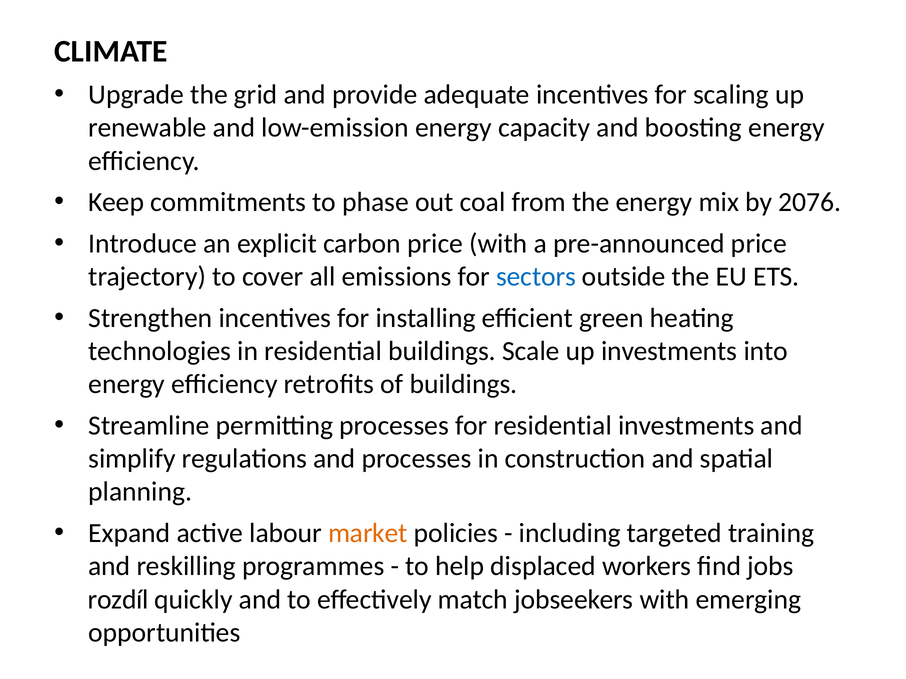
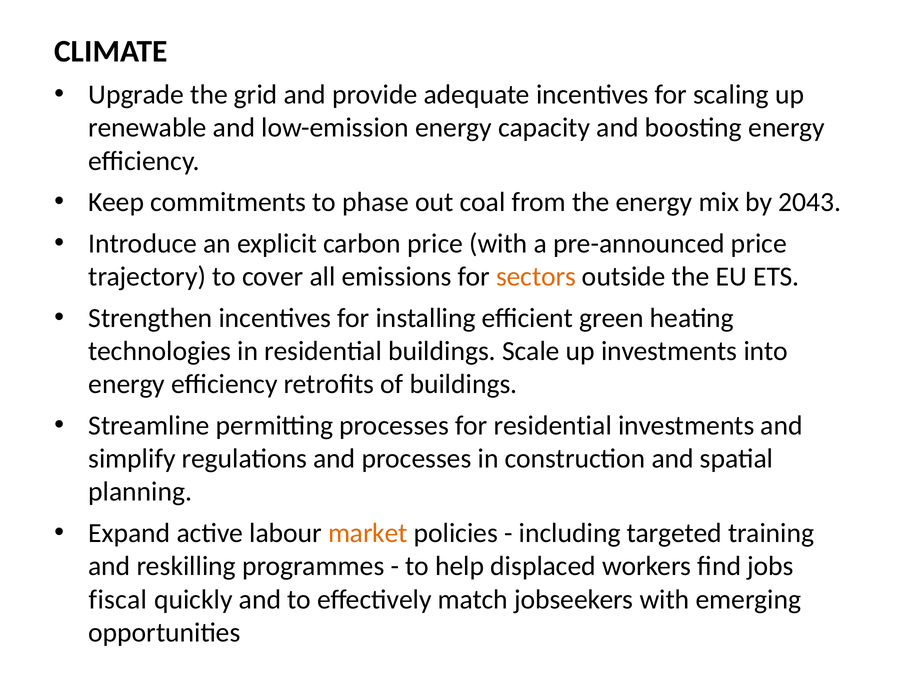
2076: 2076 -> 2043
sectors colour: blue -> orange
rozdíl: rozdíl -> fiscal
